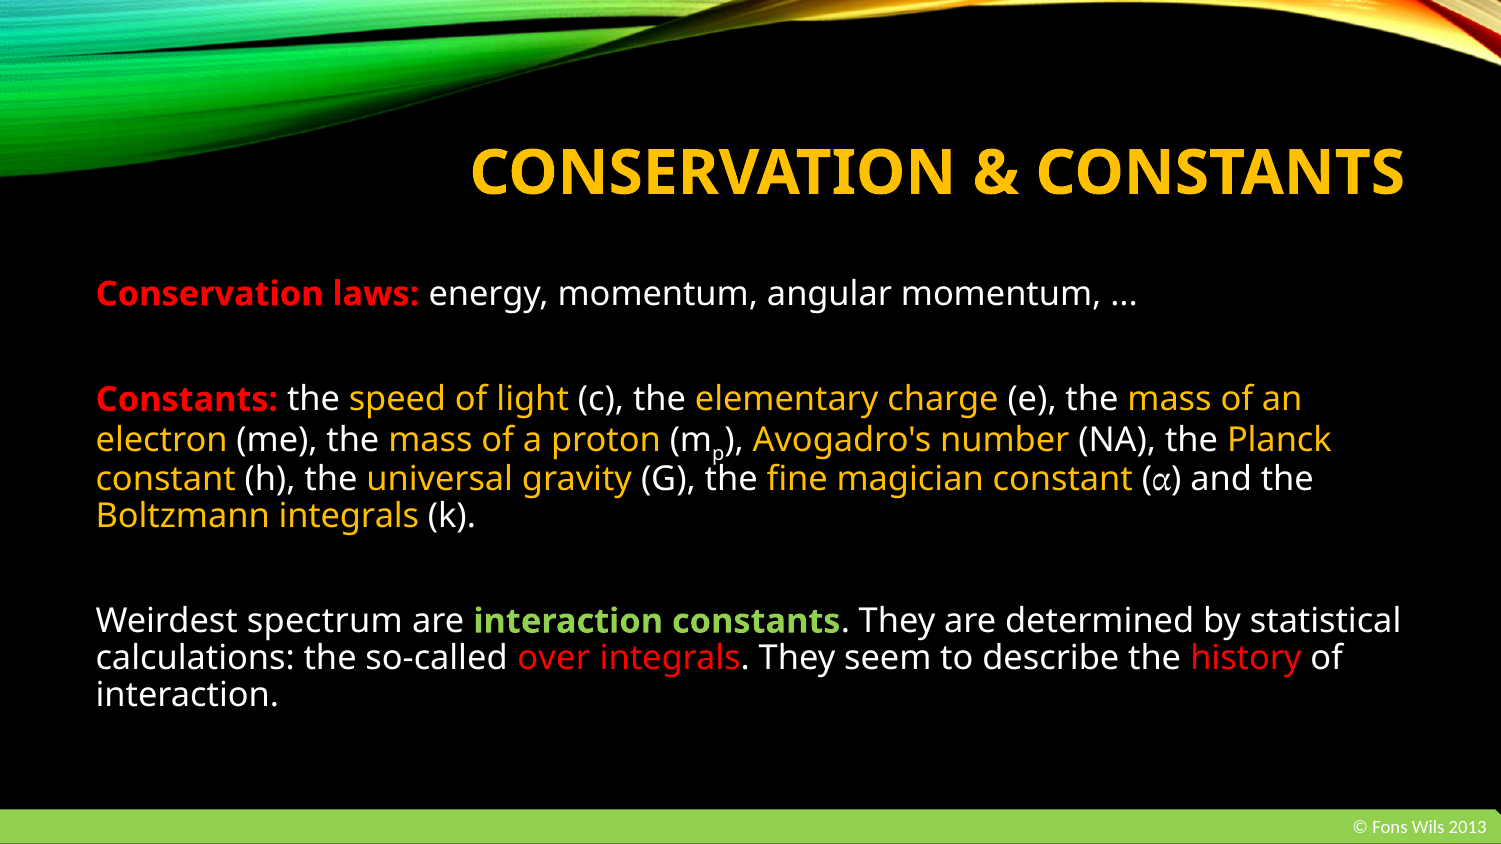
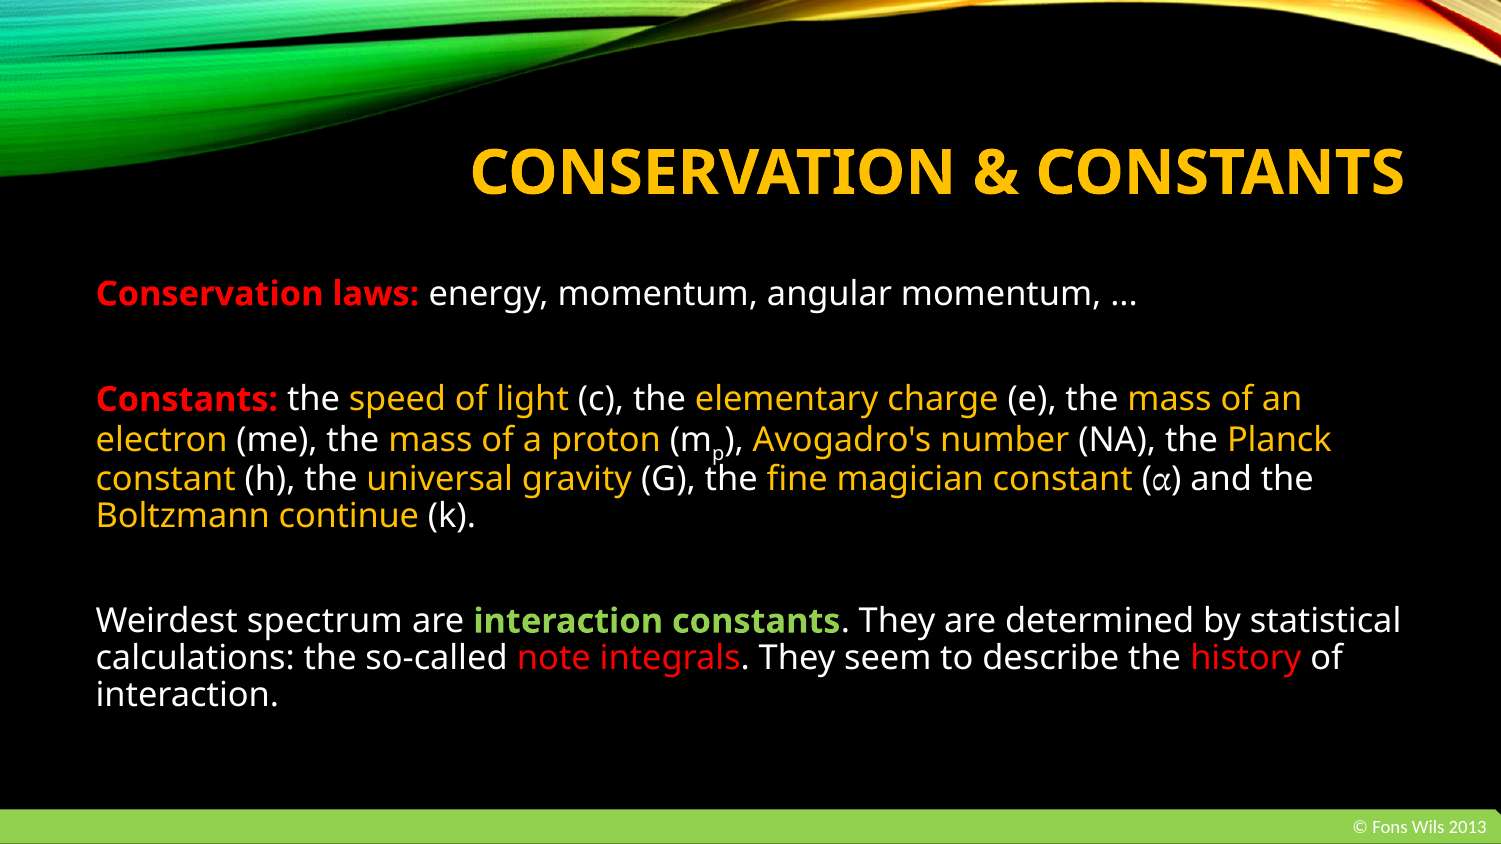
Boltzmann integrals: integrals -> continue
over: over -> note
